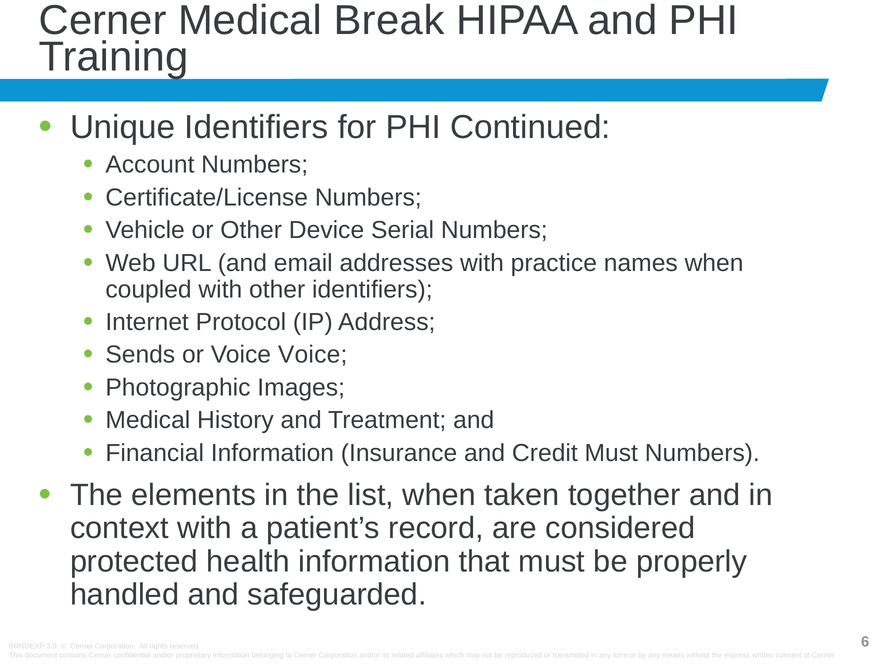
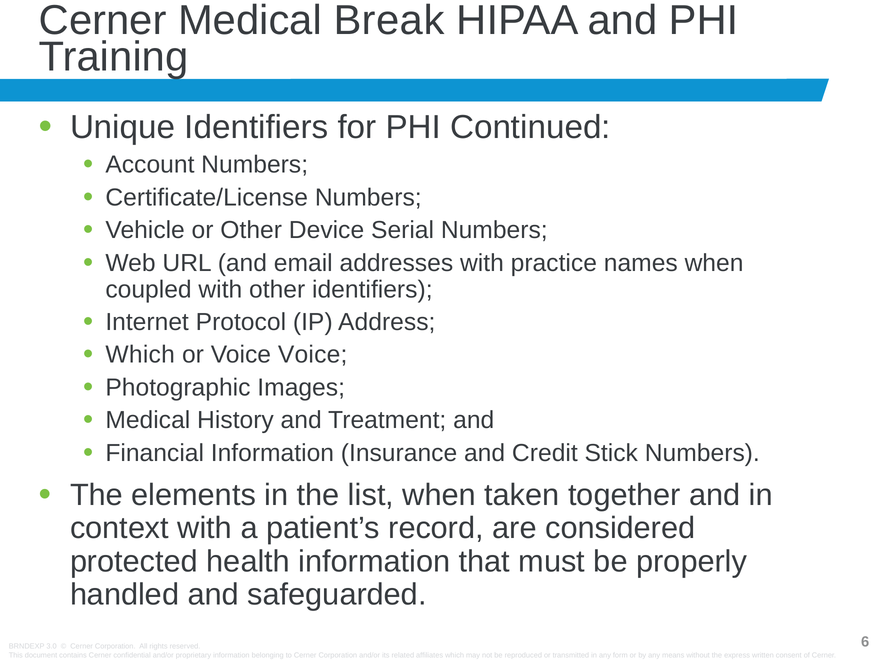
Sends at (140, 355): Sends -> Which
Credit Must: Must -> Stick
